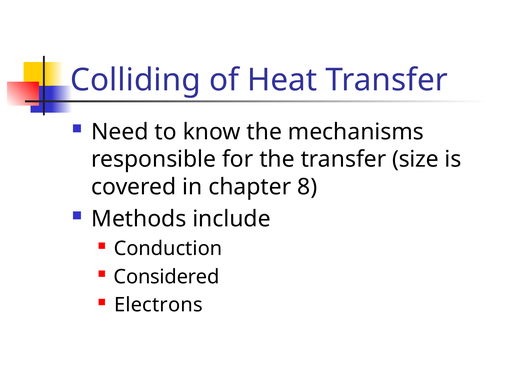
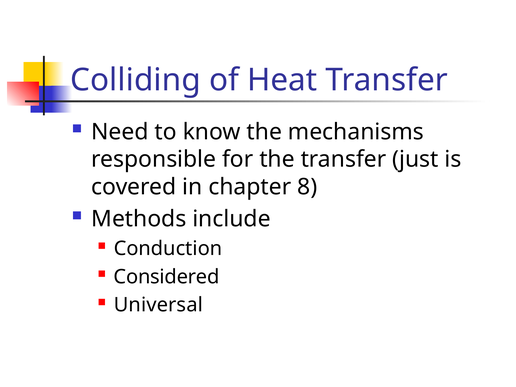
size: size -> just
Electrons: Electrons -> Universal
